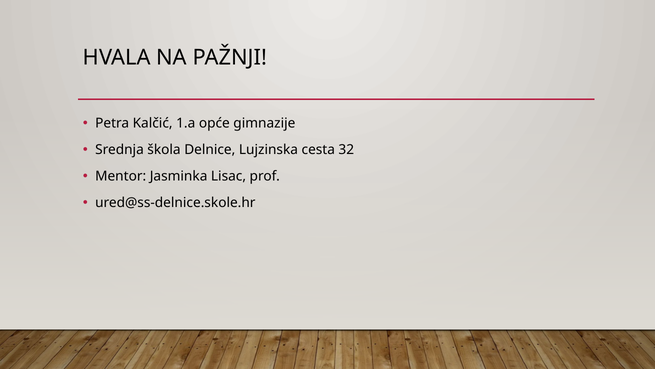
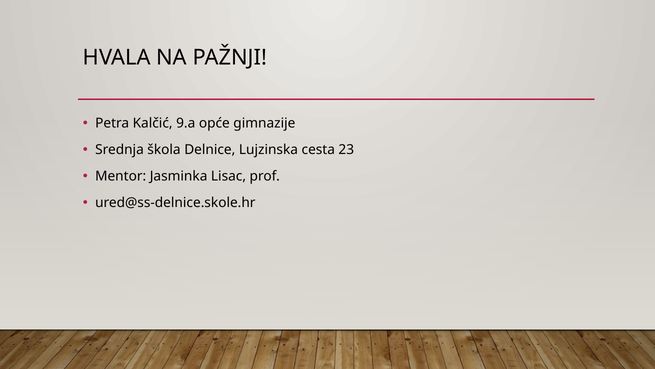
1.a: 1.a -> 9.a
32: 32 -> 23
